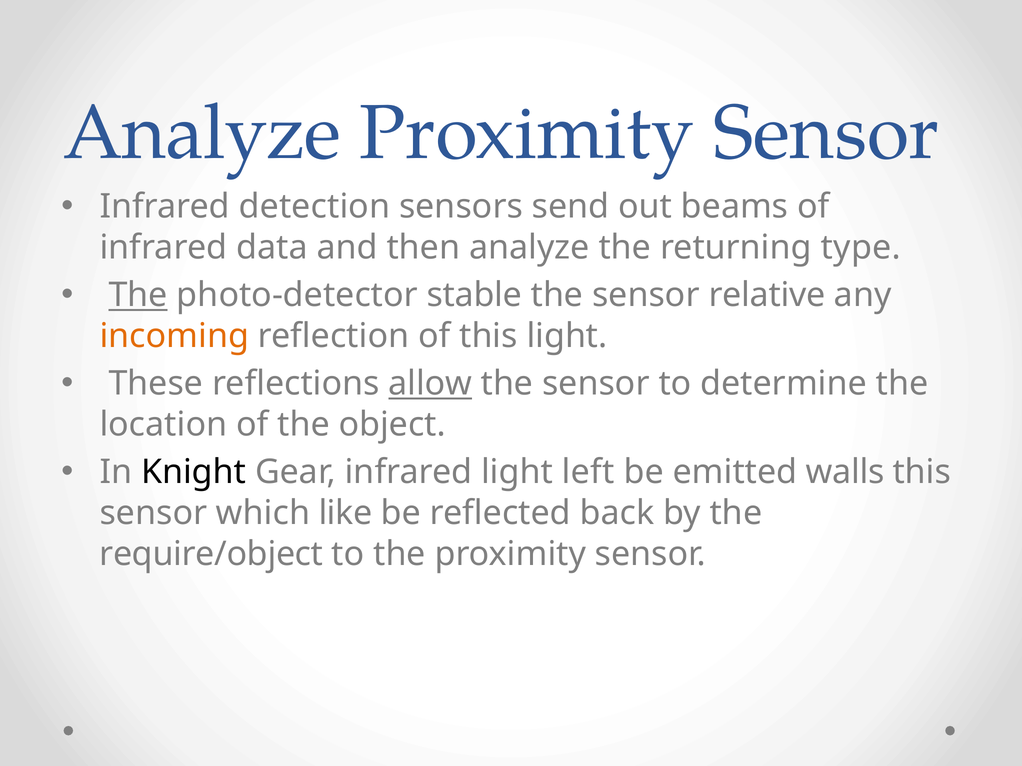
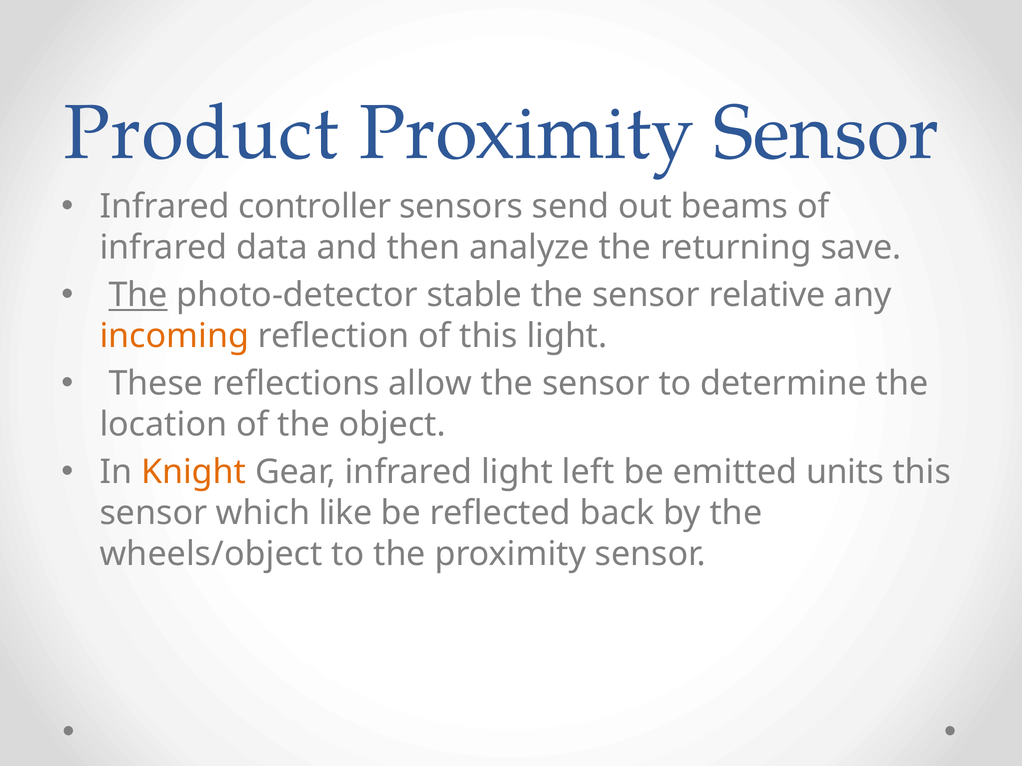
Analyze at (202, 133): Analyze -> Product
detection: detection -> controller
type: type -> save
allow underline: present -> none
Knight colour: black -> orange
walls: walls -> units
require/object: require/object -> wheels/object
